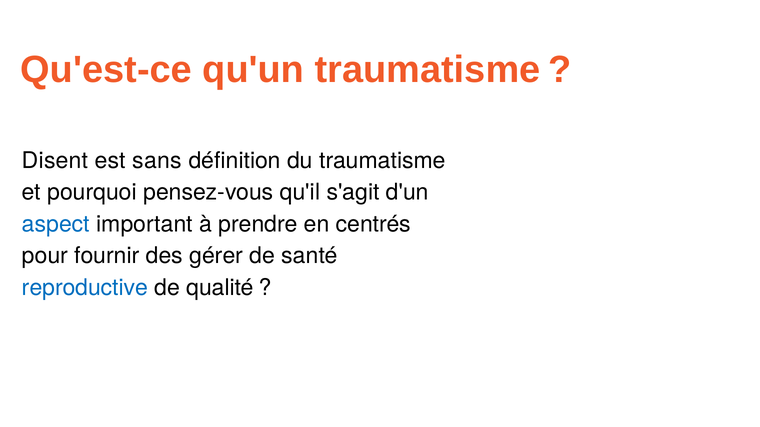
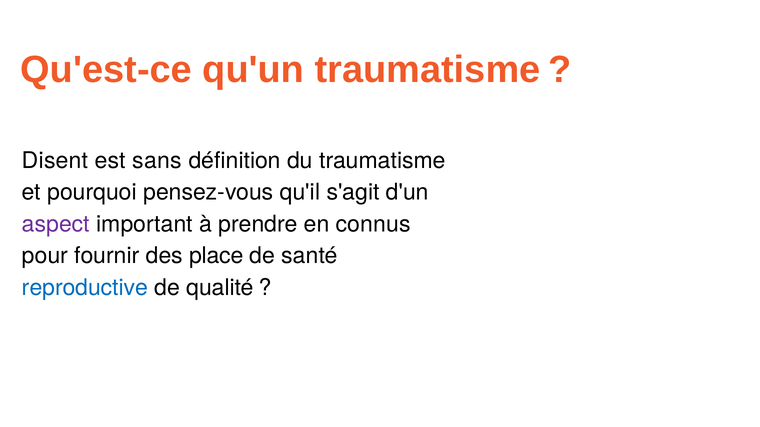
aspect colour: blue -> purple
centrés: centrés -> connus
gérer: gérer -> place
